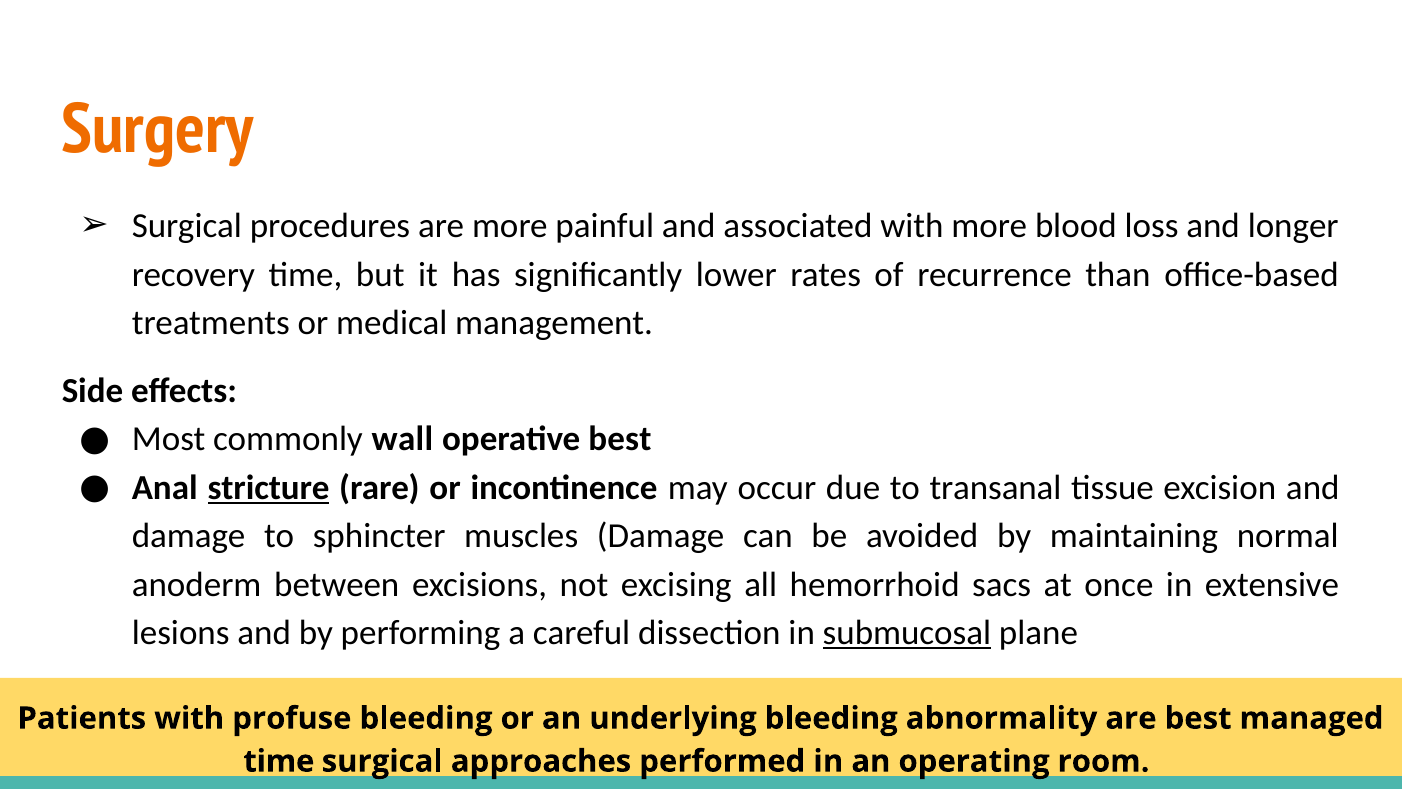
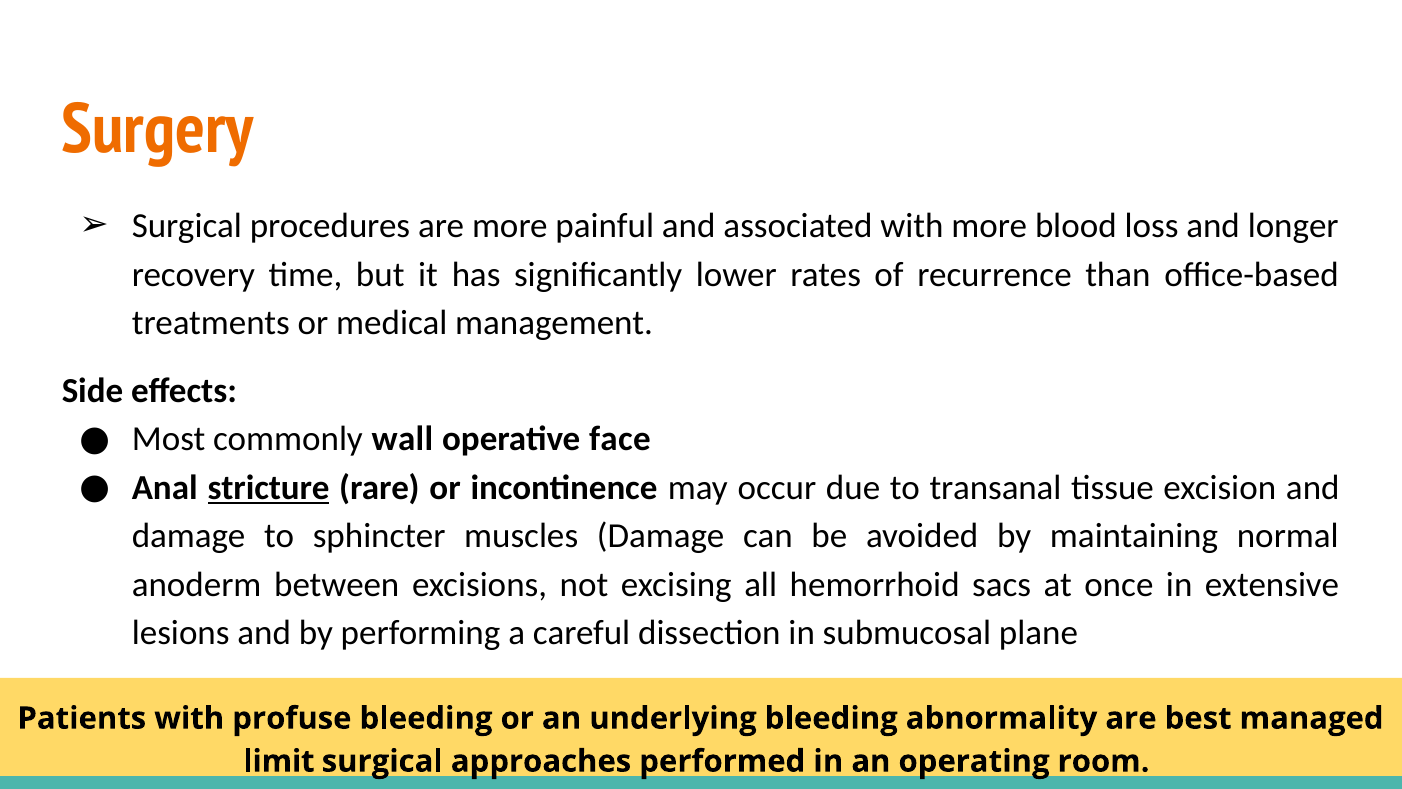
operative best: best -> face
submucosal underline: present -> none
time at (279, 761): time -> limit
